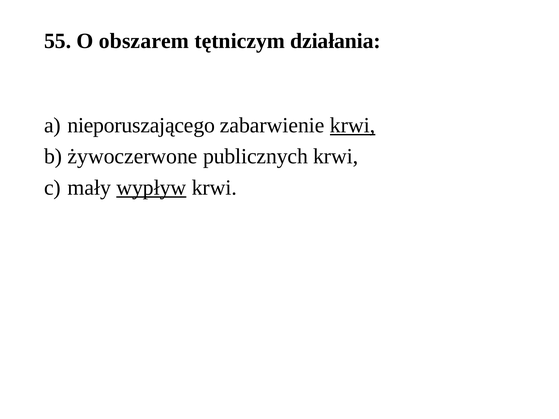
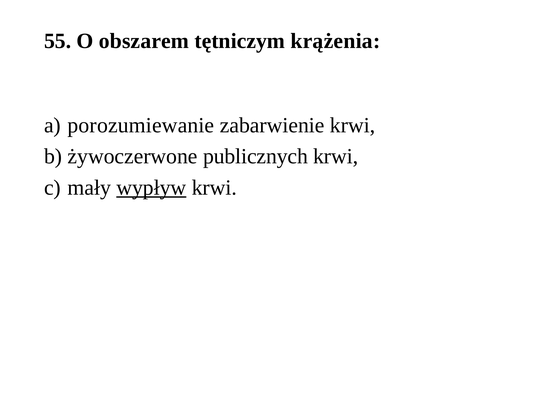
działania: działania -> krążenia
nieporuszającego: nieporuszającego -> porozumiewanie
krwi at (353, 125) underline: present -> none
